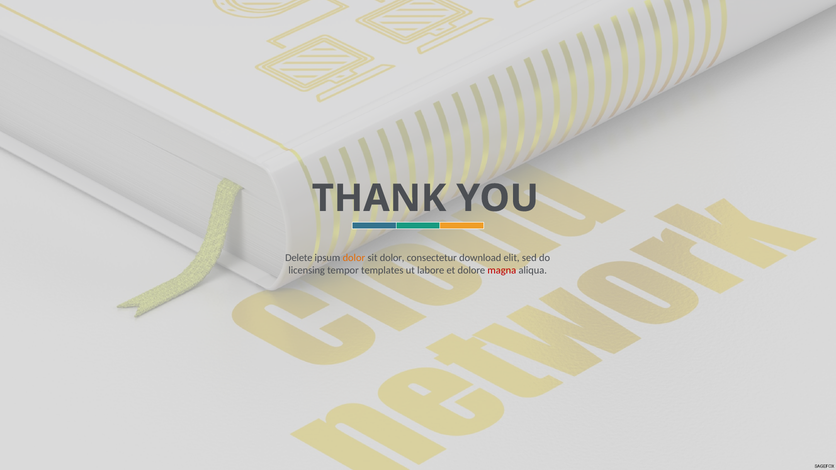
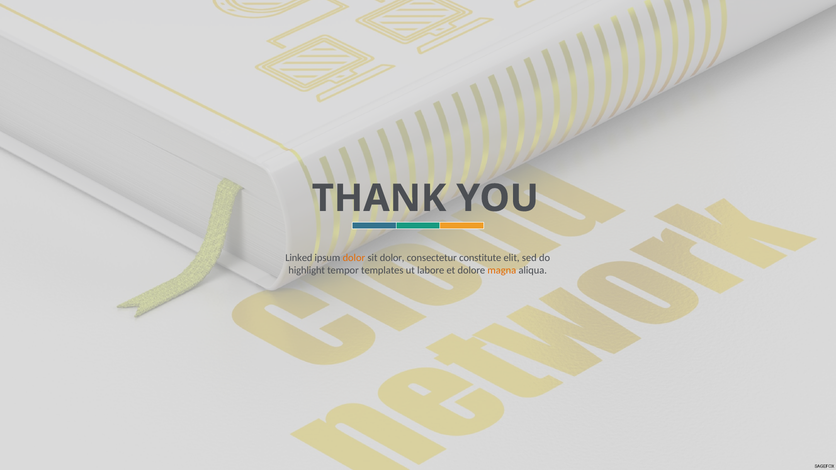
Delete: Delete -> Linked
download: download -> constitute
licensing: licensing -> highlight
magna colour: red -> orange
